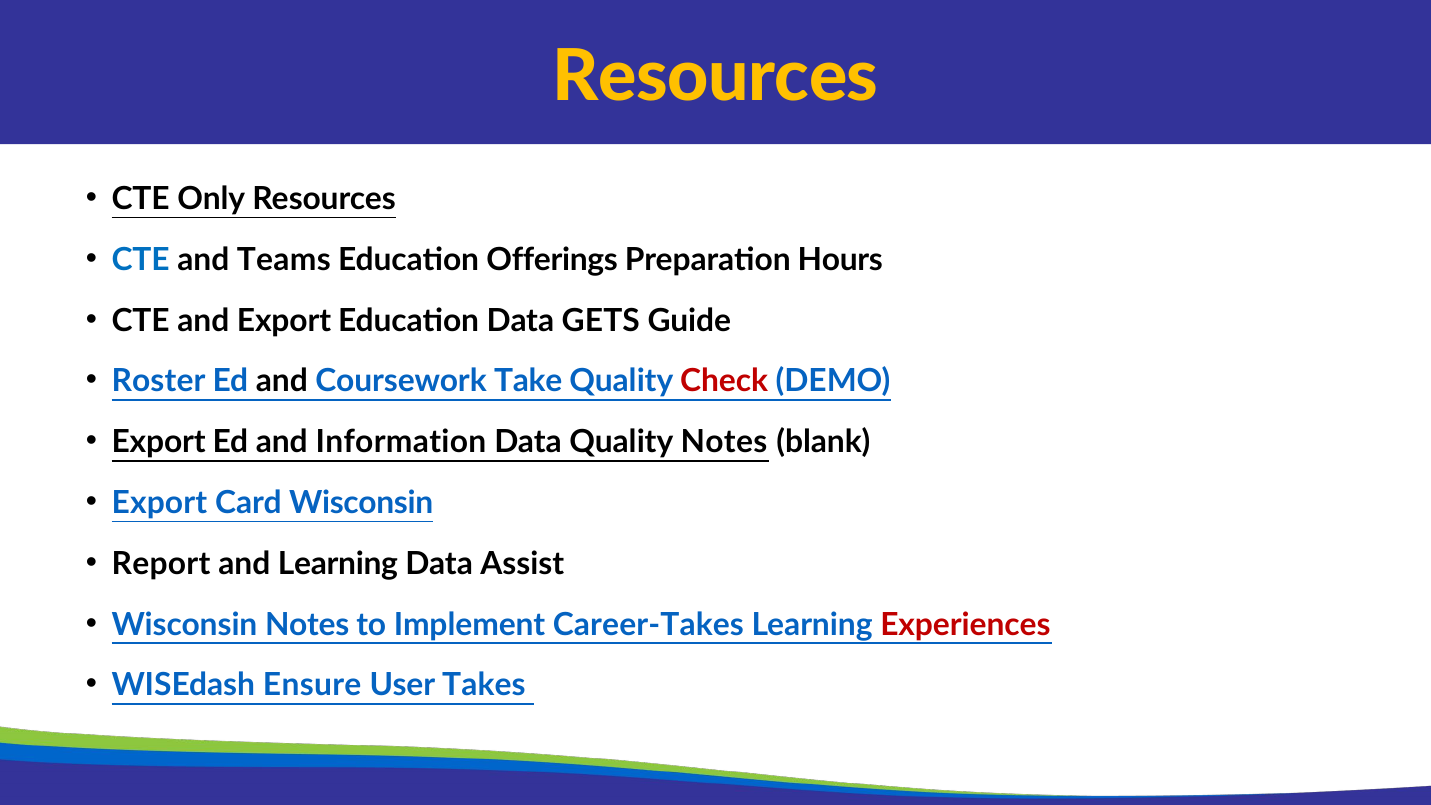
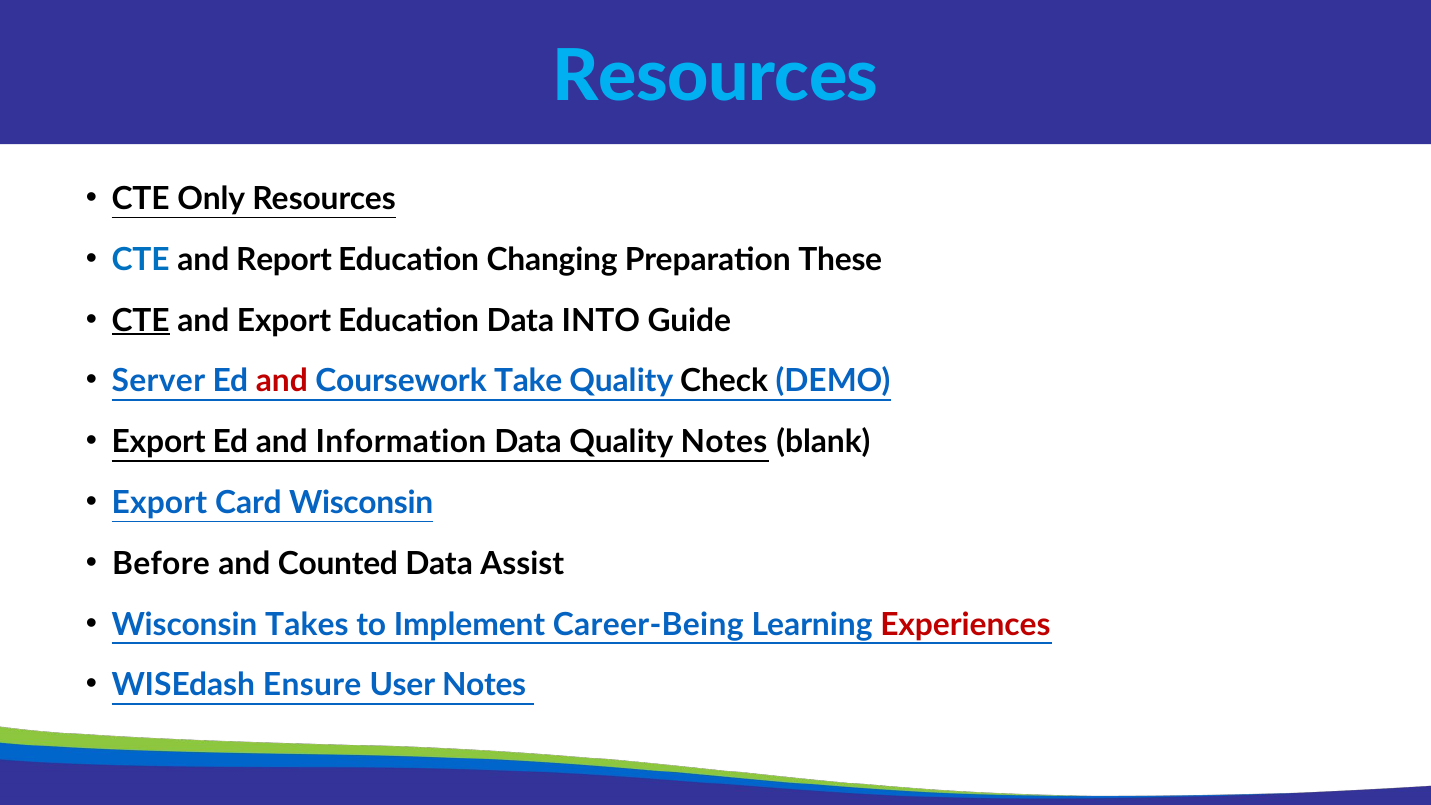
Resources at (716, 77) colour: yellow -> light blue
Teams: Teams -> Report
Offerings: Offerings -> Changing
Hours: Hours -> These
CTE at (141, 321) underline: none -> present
GETS: GETS -> INTO
Roster: Roster -> Server
and at (282, 381) colour: black -> red
Check colour: red -> black
Report: Report -> Before
and Learning: Learning -> Counted
Wisconsin Notes: Notes -> Takes
Career-Takes: Career-Takes -> Career-Being
User Takes: Takes -> Notes
